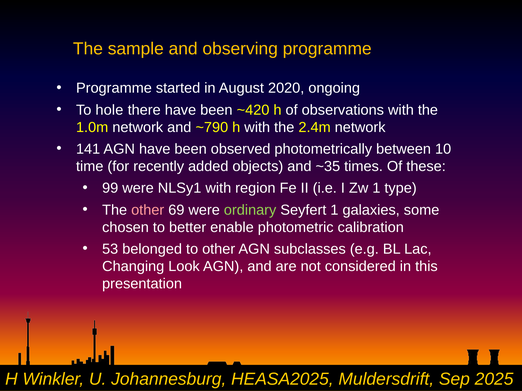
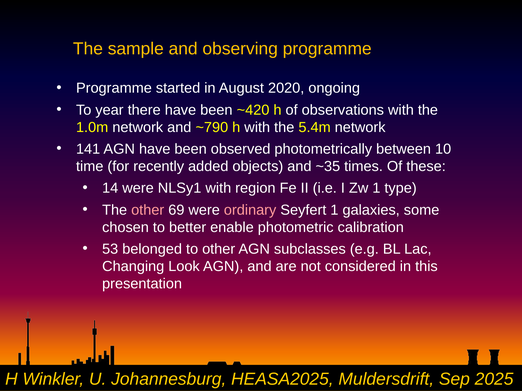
hole: hole -> year
2.4m: 2.4m -> 5.4m
99: 99 -> 14
ordinary colour: light green -> pink
